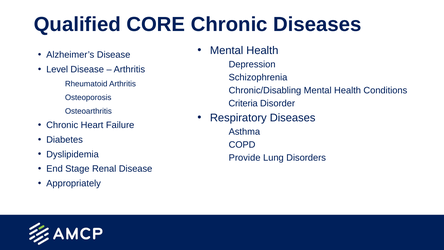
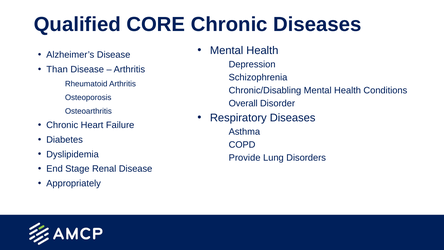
Level: Level -> Than
Criteria: Criteria -> Overall
